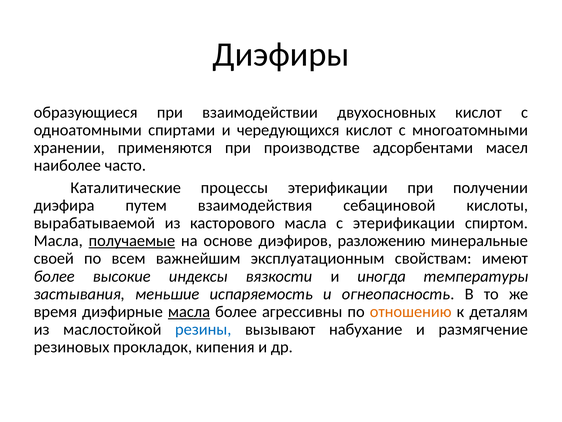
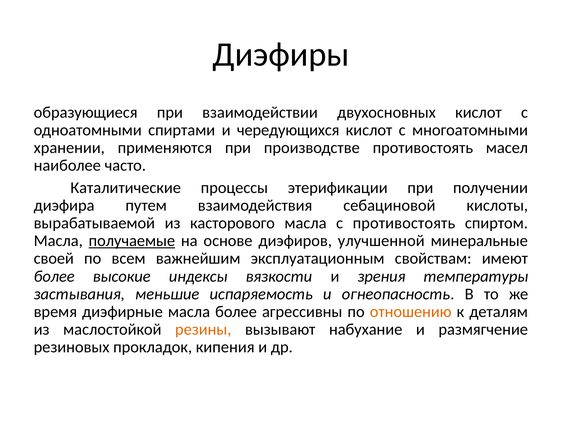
производстве адсорбентами: адсорбентами -> противостоять
с этерификации: этерификации -> противостоять
разложению: разложению -> улучшенной
иногда: иногда -> зрения
масла at (189, 311) underline: present -> none
резины colour: blue -> orange
